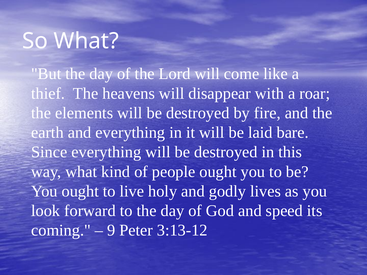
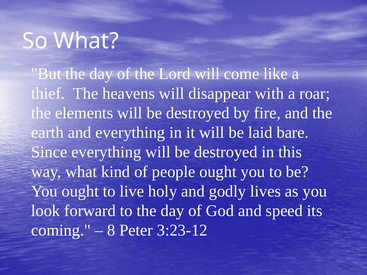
9: 9 -> 8
3:13-12: 3:13-12 -> 3:23-12
